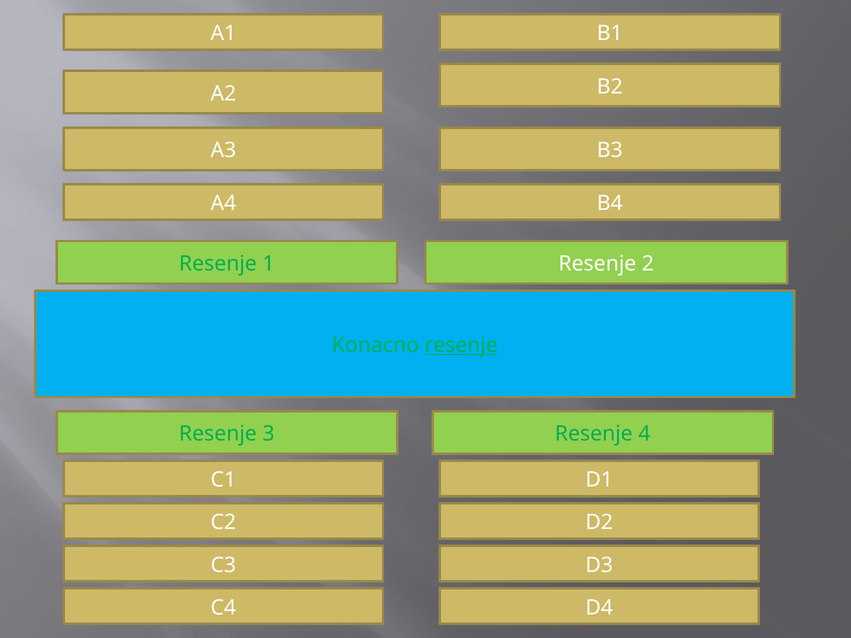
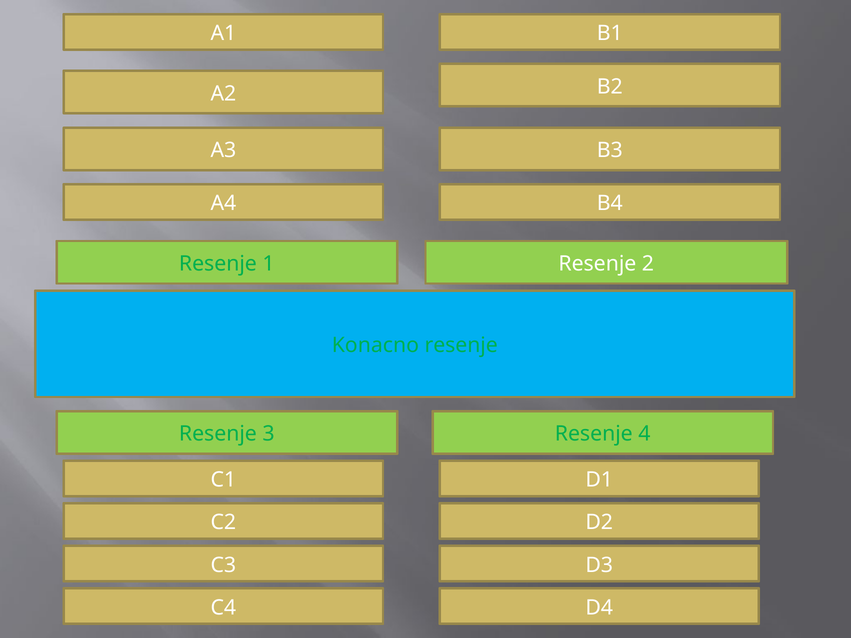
resenje at (461, 345) underline: present -> none
